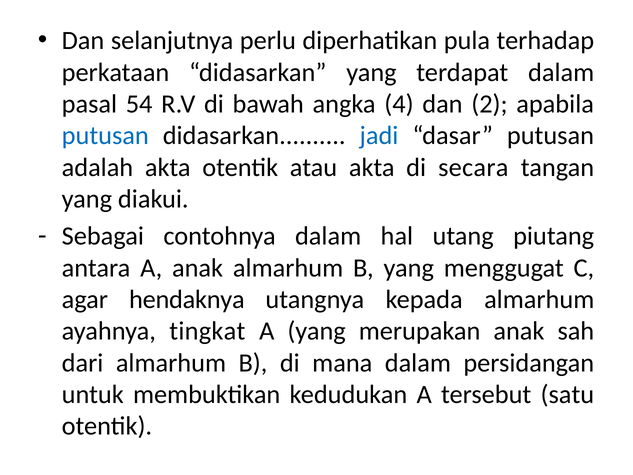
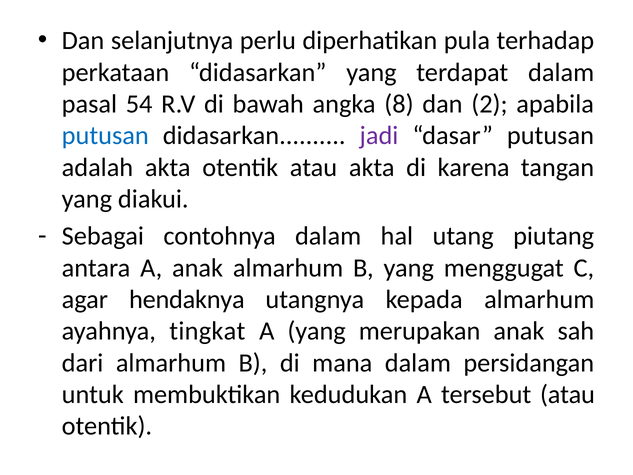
4: 4 -> 8
jadi colour: blue -> purple
secara: secara -> karena
tersebut satu: satu -> atau
